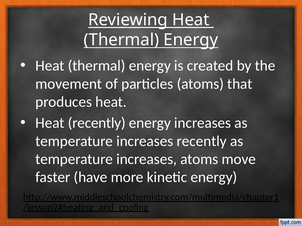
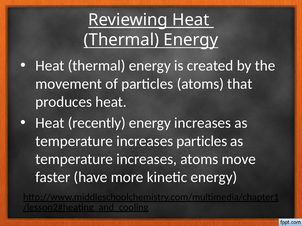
increases recently: recently -> particles
